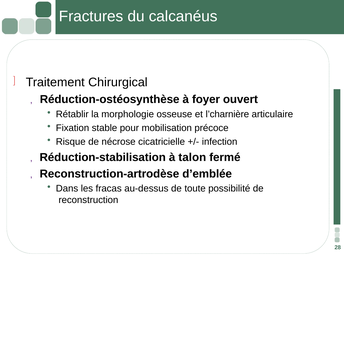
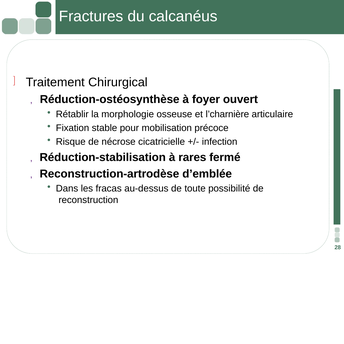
talon: talon -> rares
